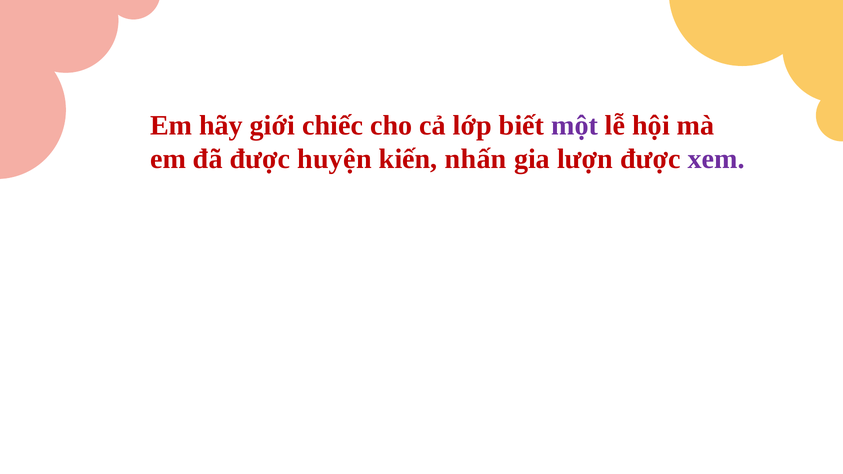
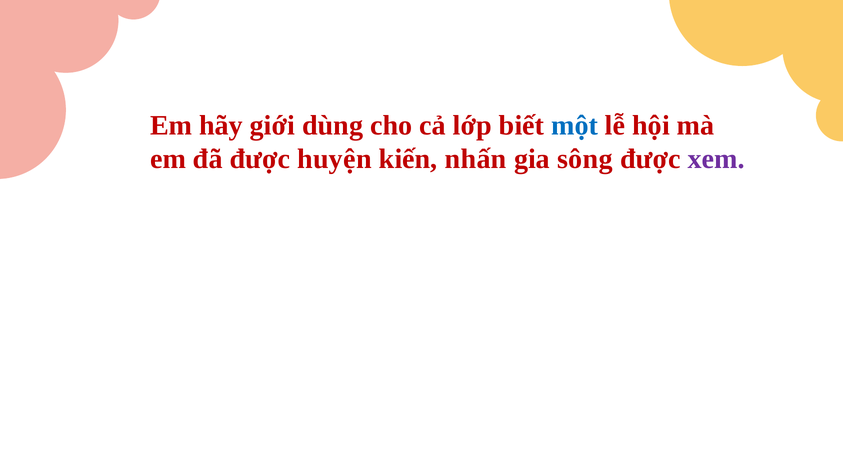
chiếc: chiếc -> dùng
một colour: purple -> blue
lượn: lượn -> sông
